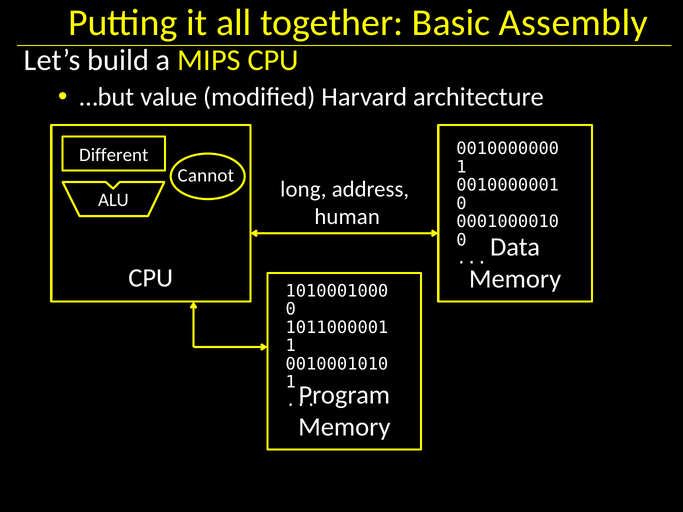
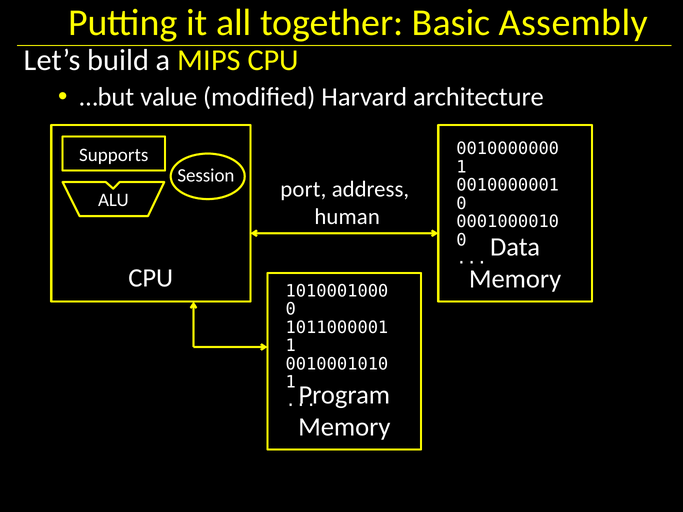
Different: Different -> Supports
Cannot: Cannot -> Session
long: long -> port
